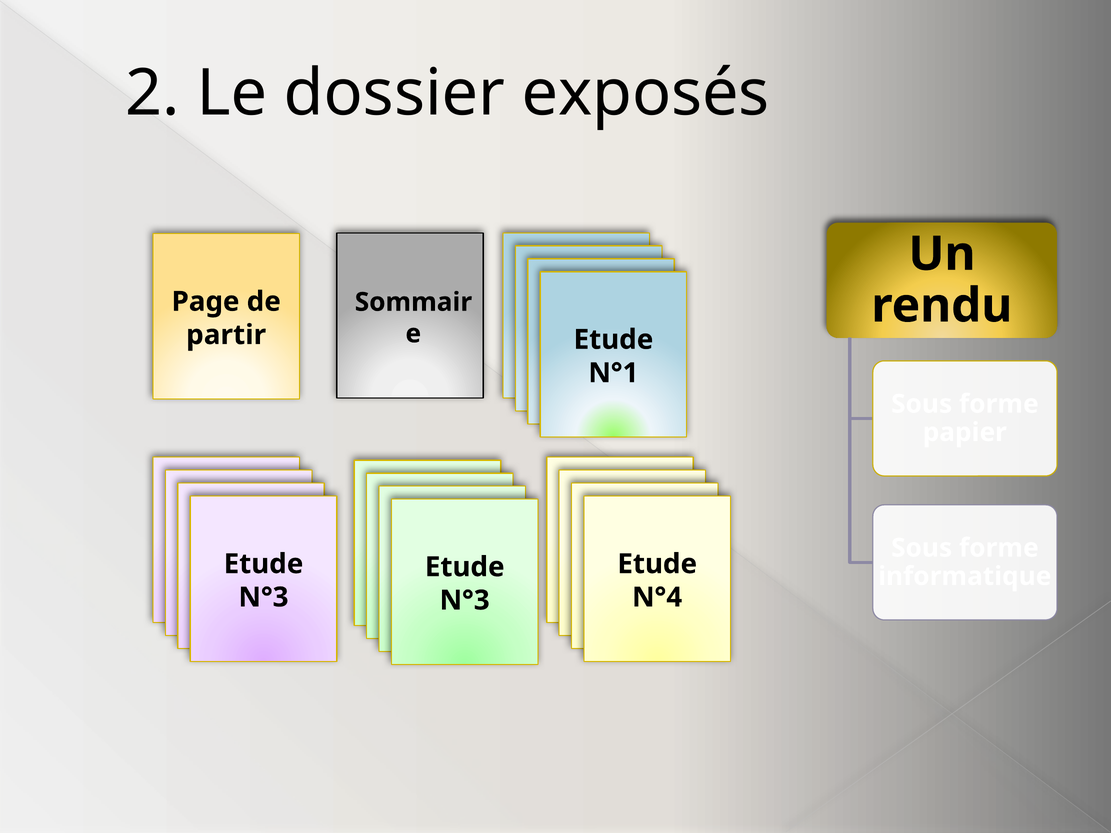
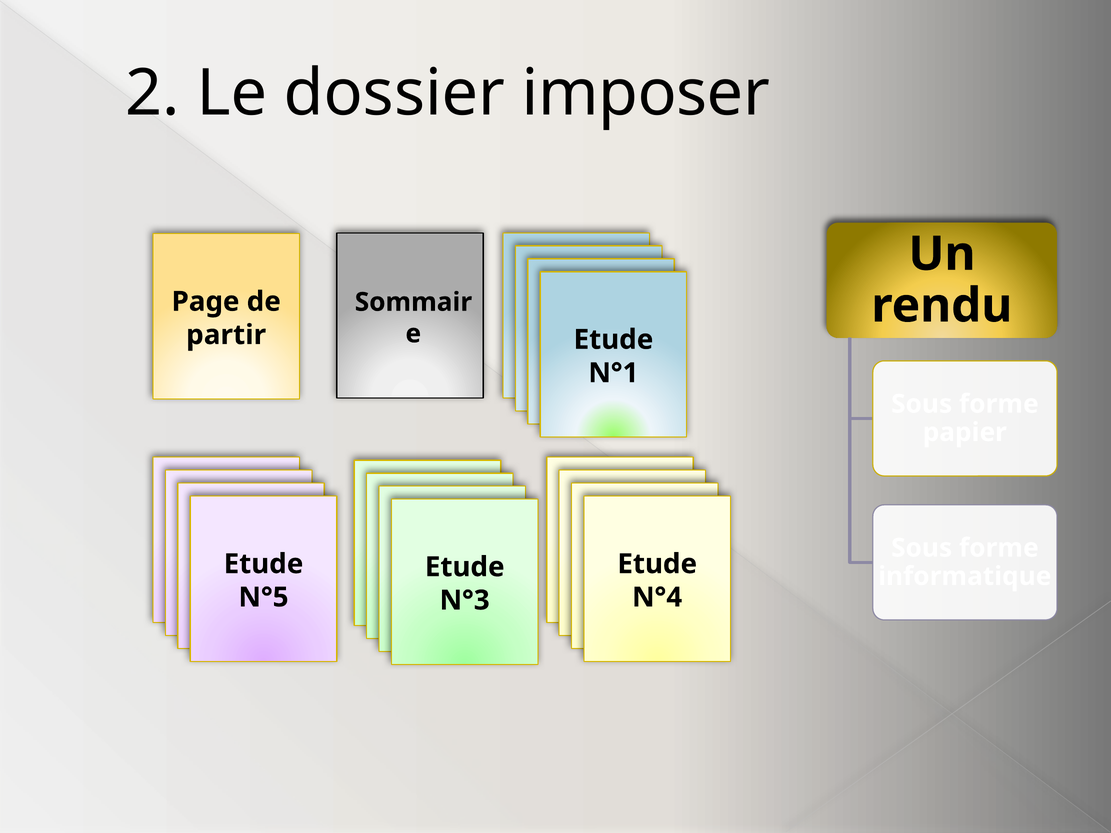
exposés: exposés -> imposer
N°3 at (263, 597): N°3 -> N°5
